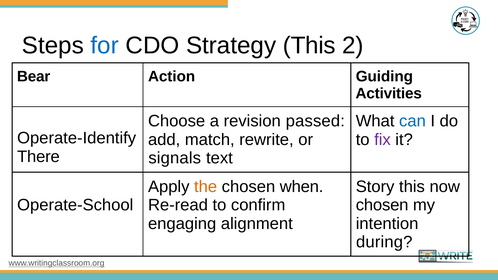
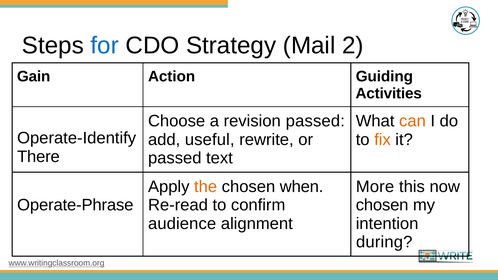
Strategy This: This -> Mail
Bear: Bear -> Gain
can colour: blue -> orange
match: match -> useful
fix colour: purple -> orange
signals at (175, 158): signals -> passed
Story: Story -> More
Operate-School: Operate-School -> Operate-Phrase
engaging: engaging -> audience
